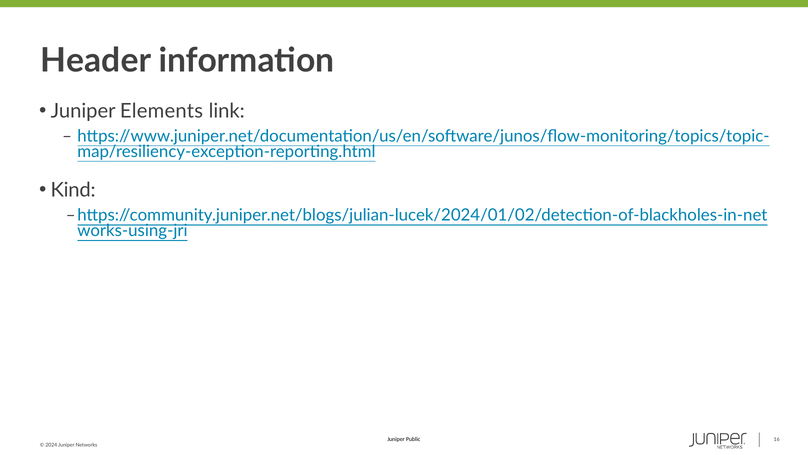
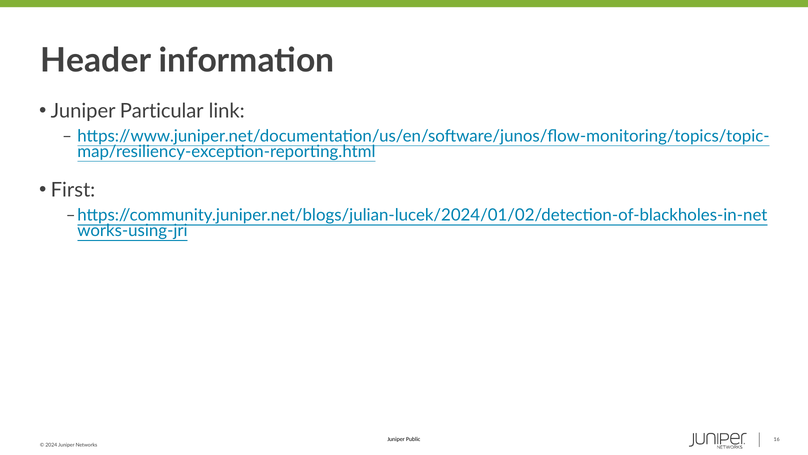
Elements: Elements -> Particular
Kind: Kind -> First
